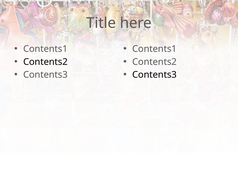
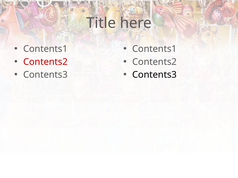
Contents2 at (45, 62) colour: black -> red
